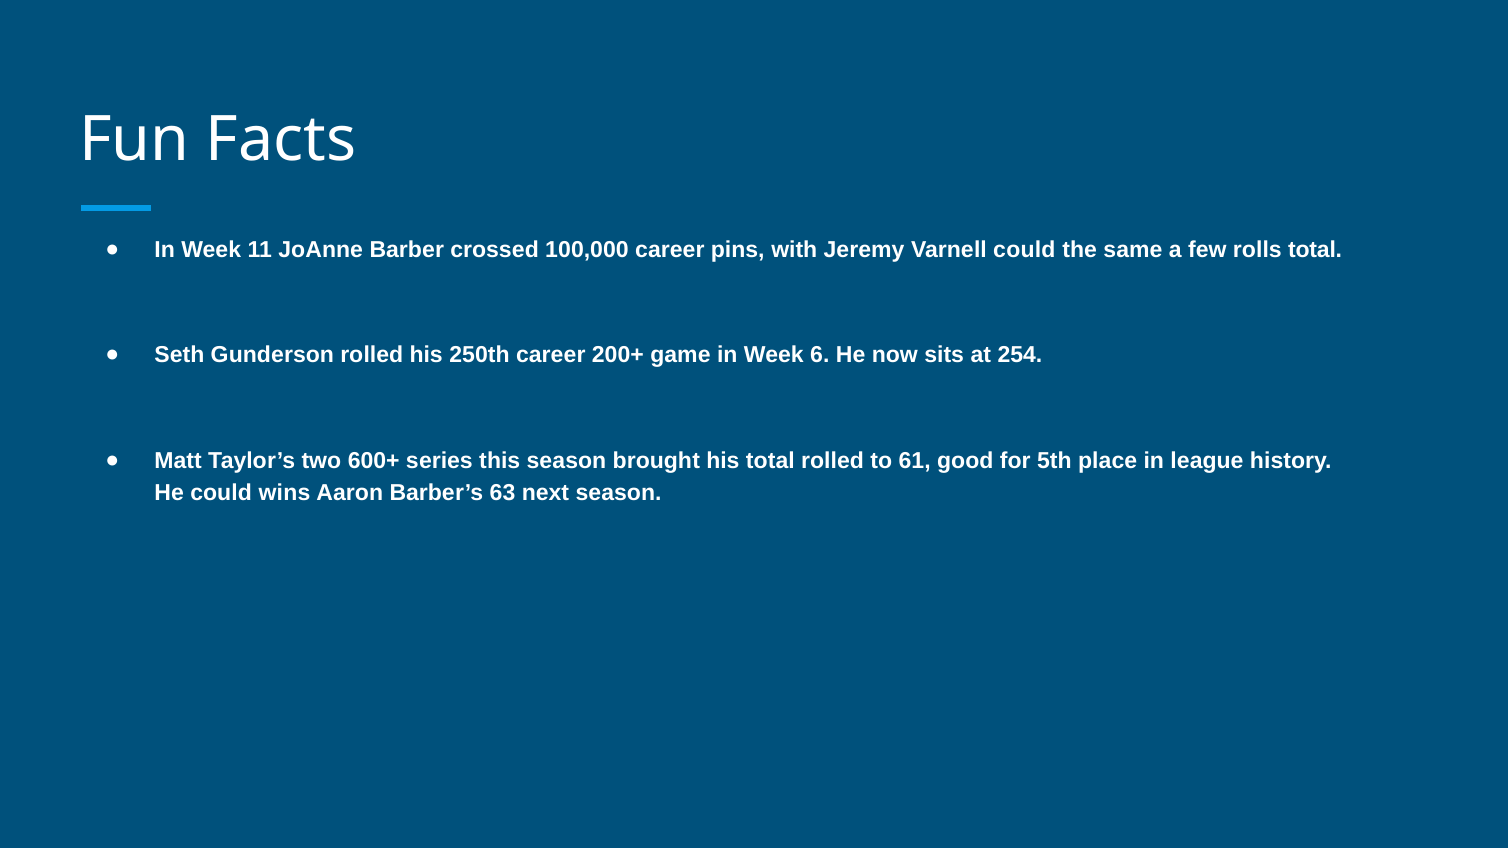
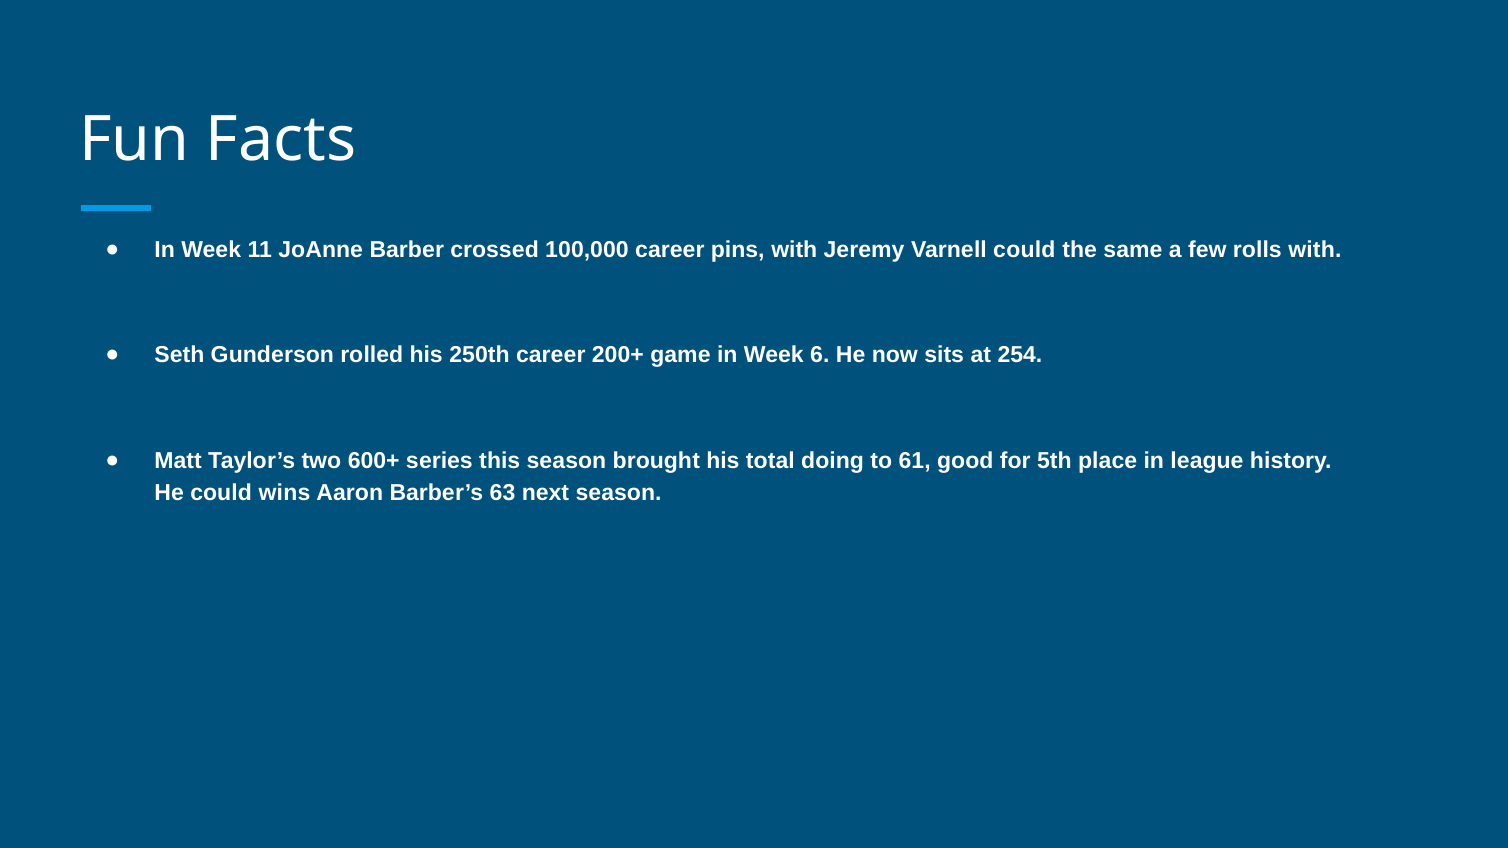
rolls total: total -> with
total rolled: rolled -> doing
